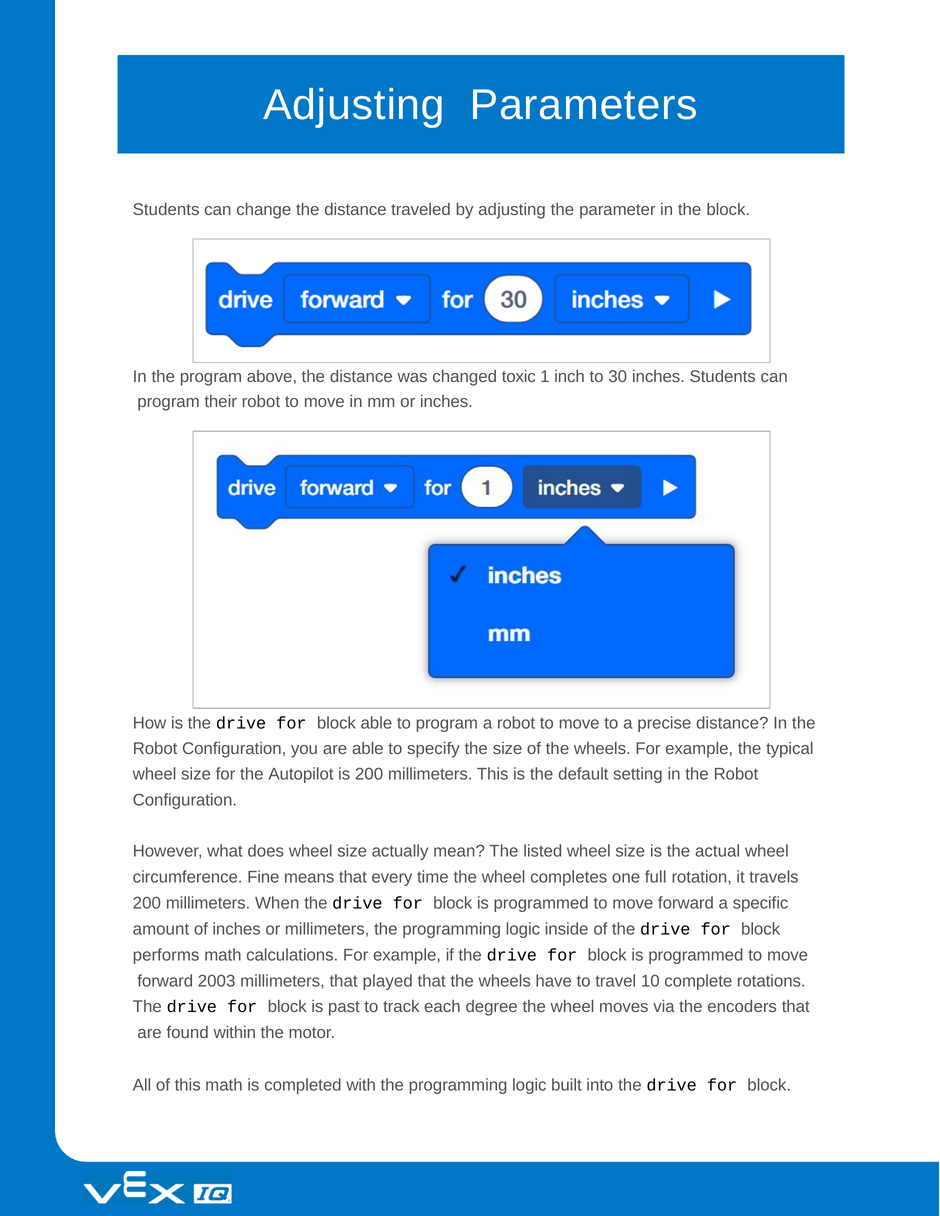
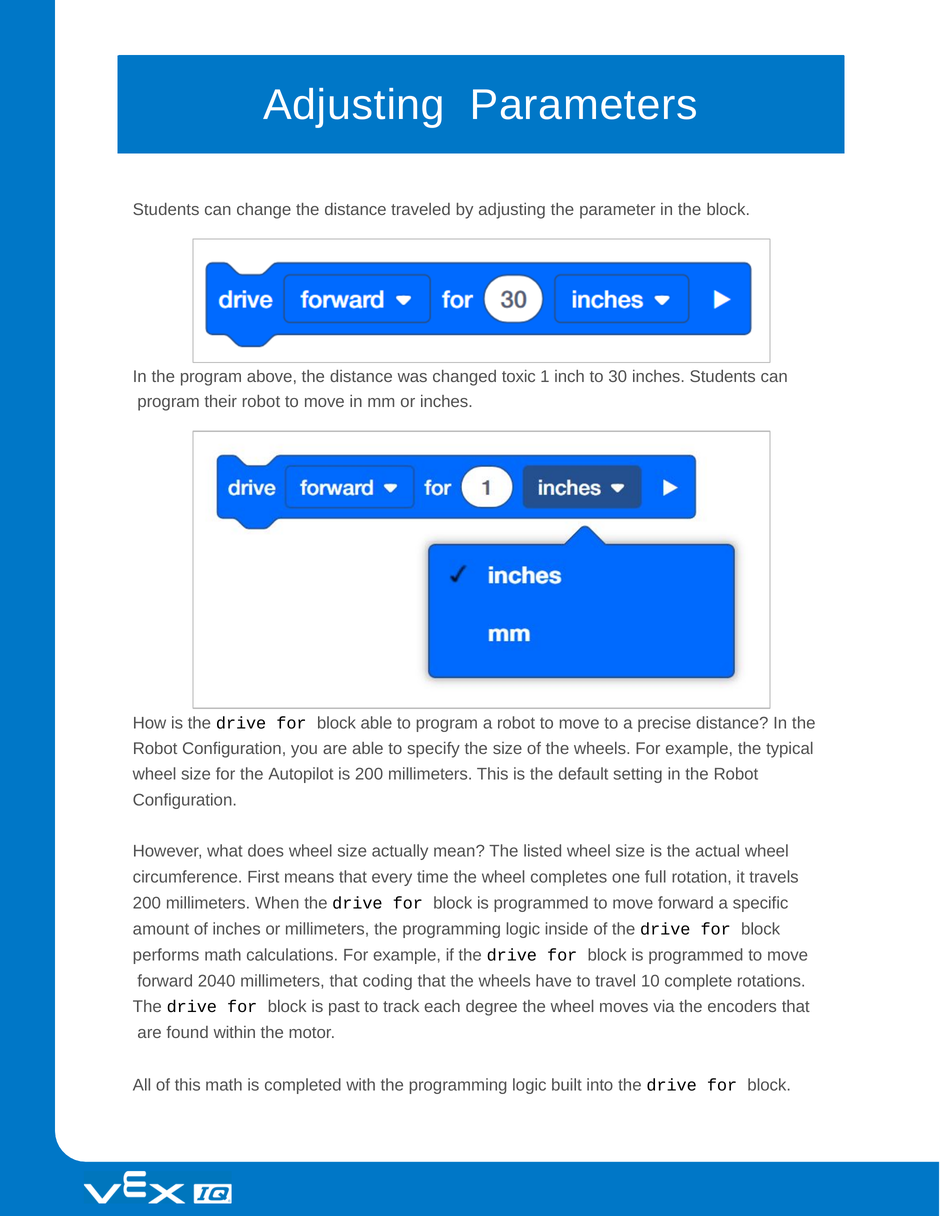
Fine: Fine -> First
2003: 2003 -> 2040
played: played -> coding
